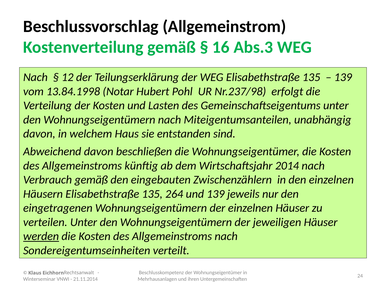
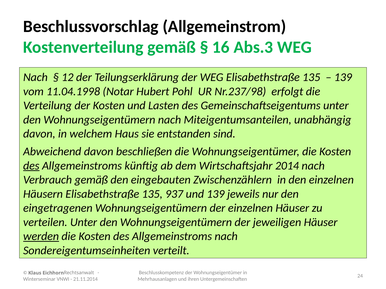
13.84.1998: 13.84.1998 -> 11.04.1998
des at (31, 166) underline: none -> present
264: 264 -> 937
